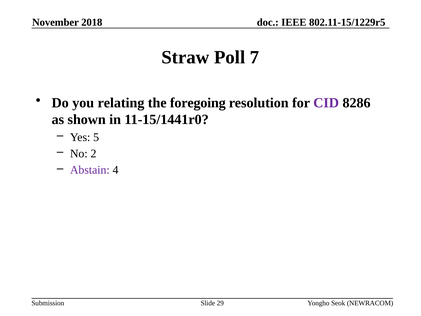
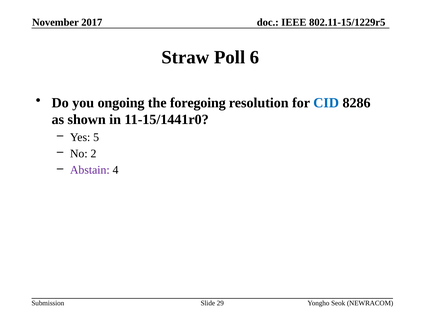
2018: 2018 -> 2017
7: 7 -> 6
relating: relating -> ongoing
CID colour: purple -> blue
